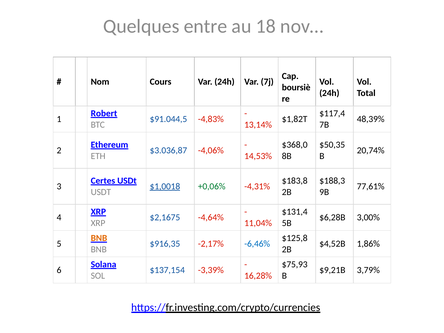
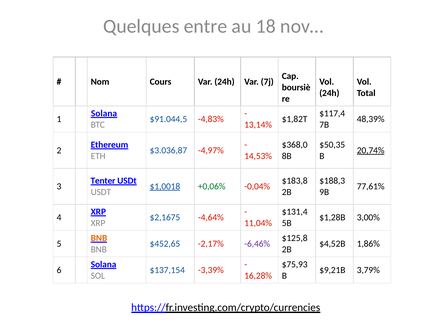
Robert at (104, 114): Robert -> Solana
-4,06%: -4,06% -> -4,97%
20,74% underline: none -> present
Certes: Certes -> Tenter
-4,31%: -4,31% -> -0,04%
$6,28B: $6,28B -> $1,28B
$916,35: $916,35 -> $452,65
-6,46% colour: blue -> purple
